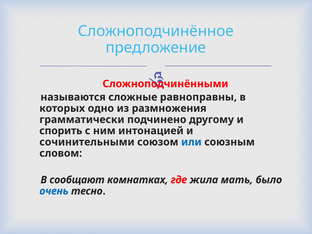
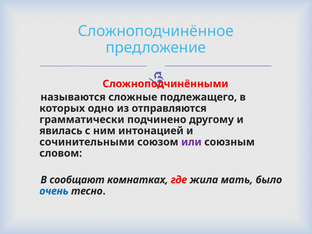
равноправны: равноправны -> подлежащего
размножения: размножения -> отправляются
спорить: спорить -> явилась
или colour: blue -> purple
